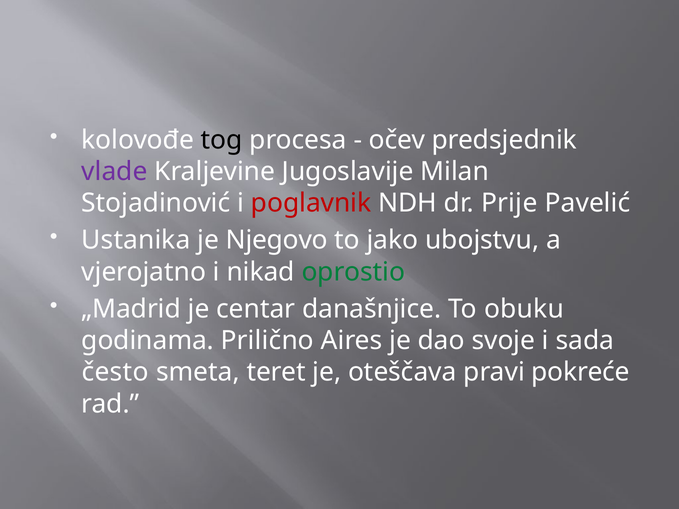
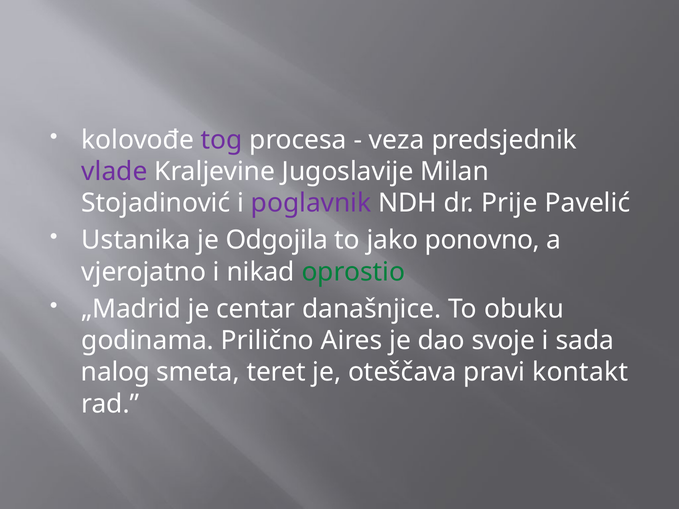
tog colour: black -> purple
očev: očev -> veza
poglavnik colour: red -> purple
Njegovo: Njegovo -> Odgojila
ubojstvu: ubojstvu -> ponovno
često: često -> nalog
pokreće: pokreće -> kontakt
